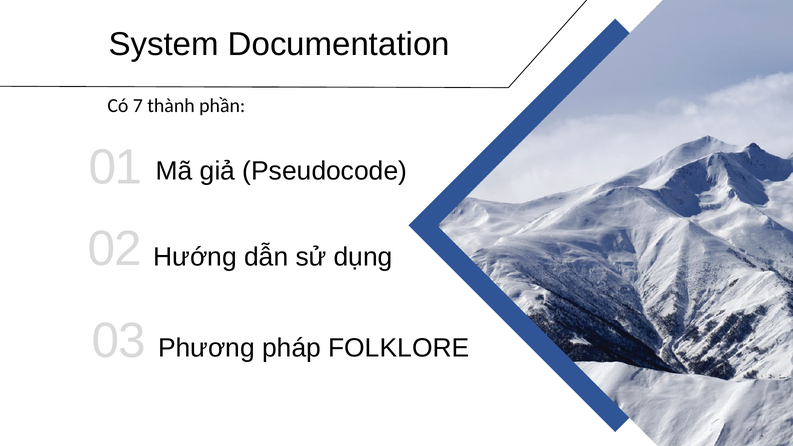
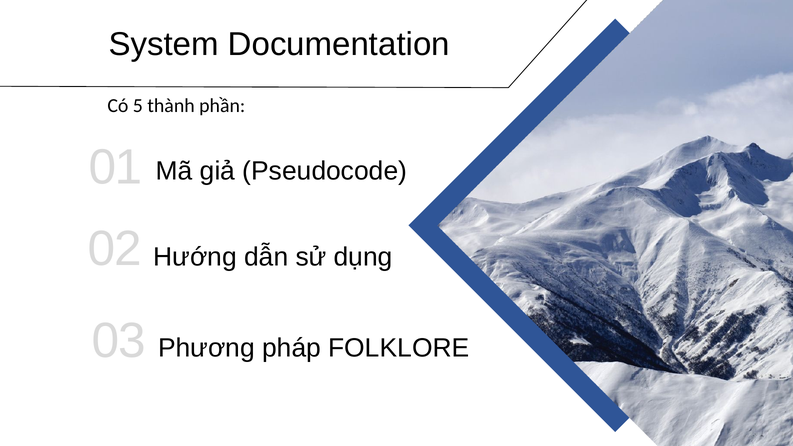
7: 7 -> 5
